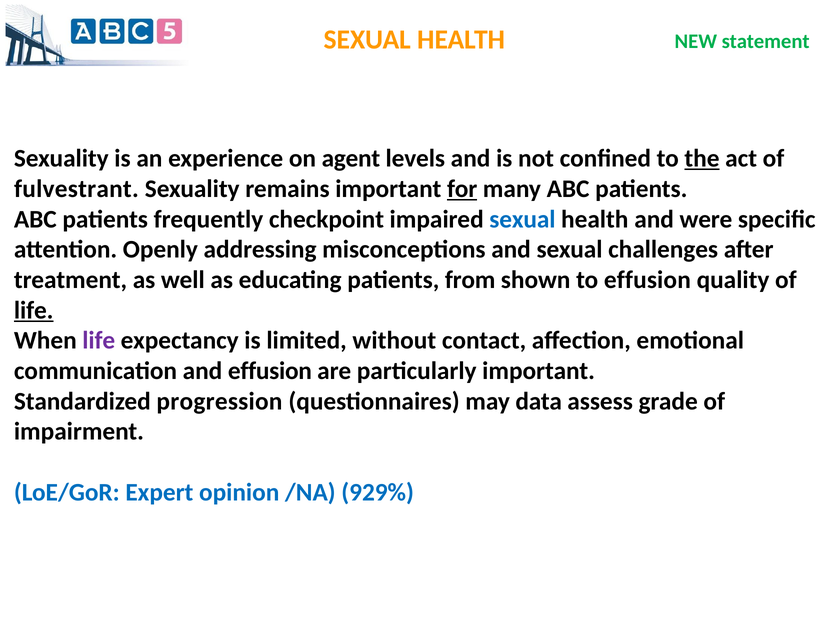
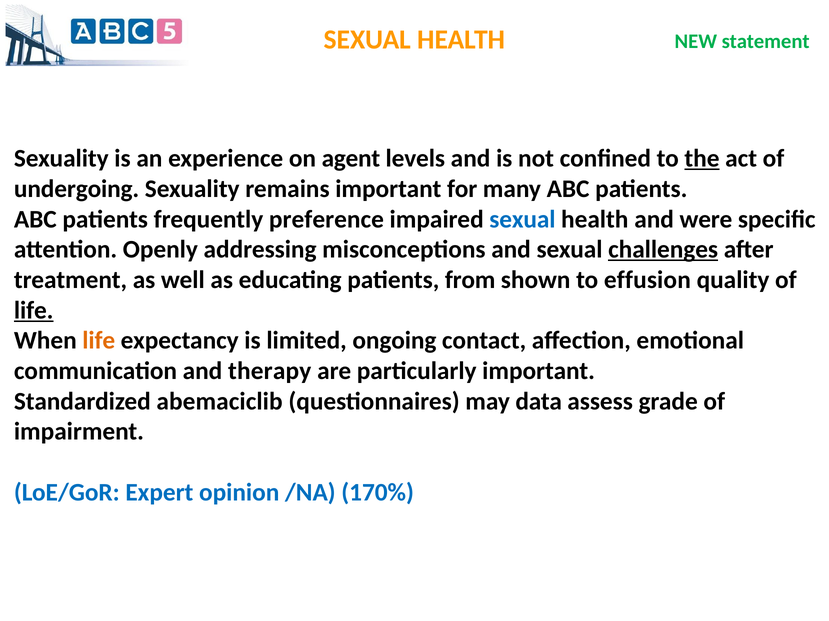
fulvestrant: fulvestrant -> undergoing
for underline: present -> none
checkpoint: checkpoint -> preference
challenges underline: none -> present
life at (99, 341) colour: purple -> orange
without: without -> ongoing
and effusion: effusion -> therapy
progression: progression -> abemaciclib
929%: 929% -> 170%
